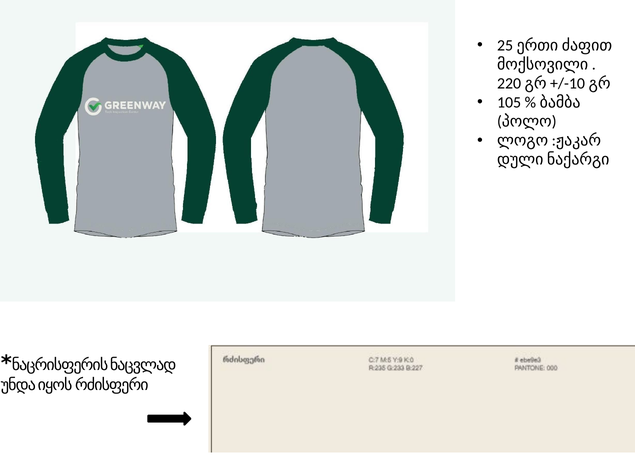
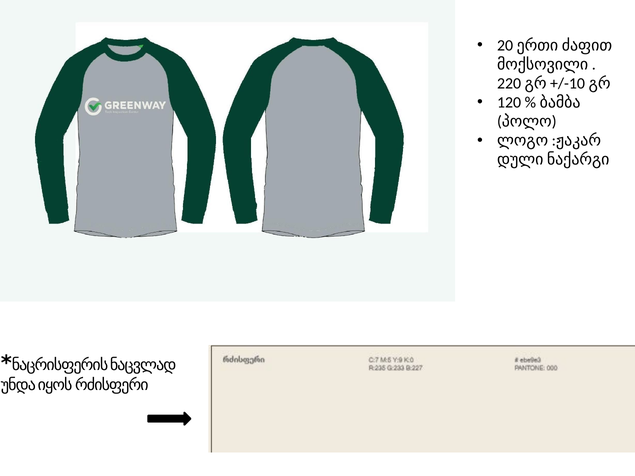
25: 25 -> 20
105: 105 -> 120
